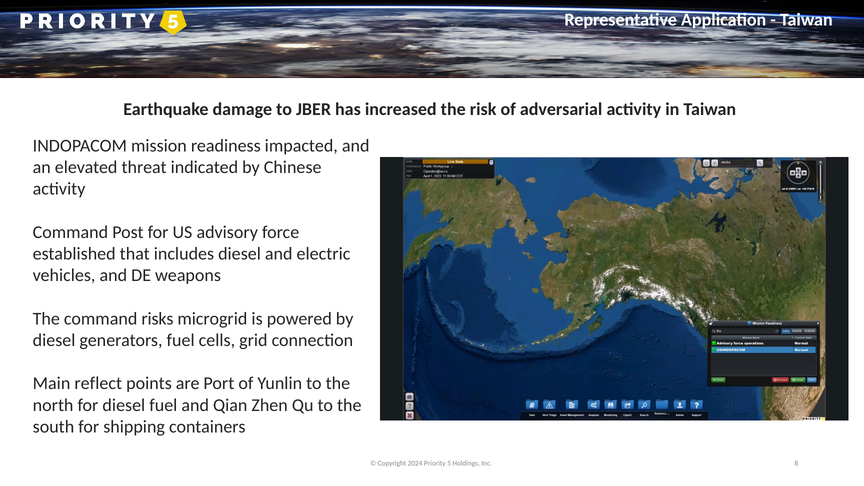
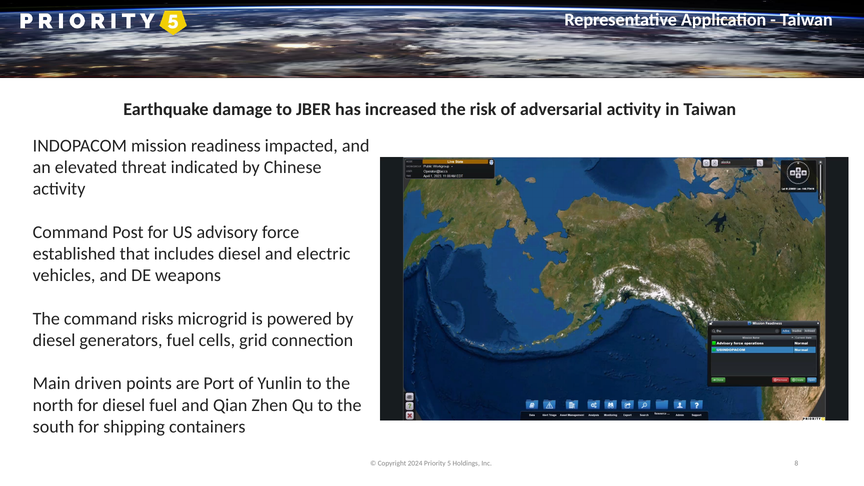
reflect: reflect -> driven
